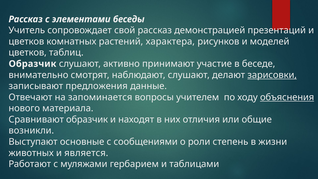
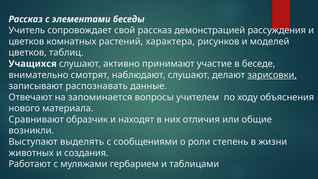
презентаций: презентаций -> рассуждения
Образчик at (32, 64): Образчик -> Учащихся
предложения: предложения -> распознавать
объяснения underline: present -> none
основные: основные -> выделять
является: является -> создания
